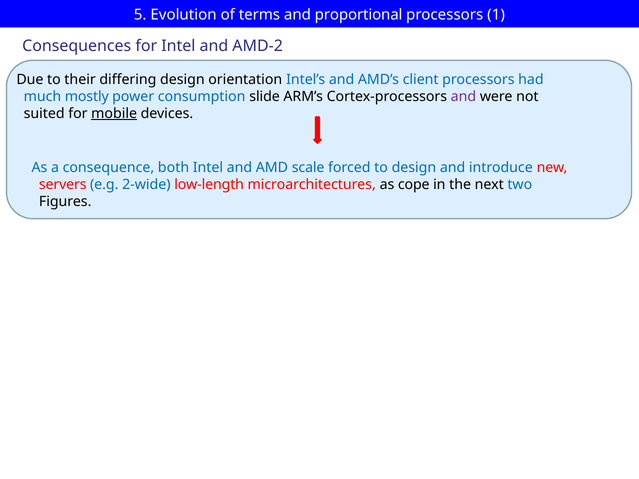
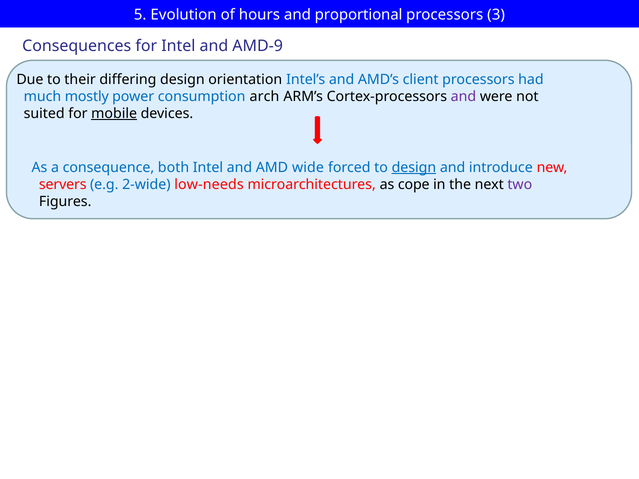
terms: terms -> hours
1: 1 -> 3
AMD-2: AMD-2 -> AMD-9
slide: slide -> arch
scale: scale -> wide
design at (414, 168) underline: none -> present
low-length: low-length -> low-needs
two colour: blue -> purple
